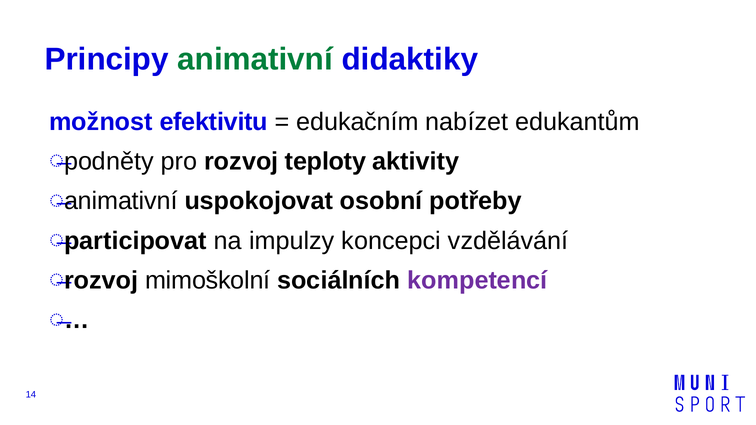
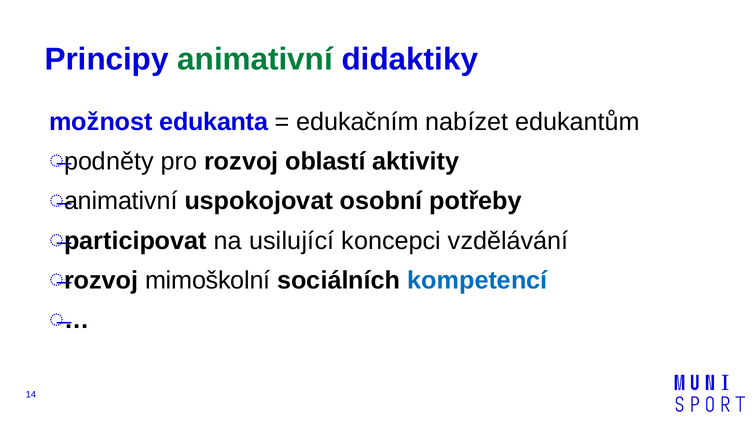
efektivitu: efektivitu -> edukanta
teploty: teploty -> oblastí
impulzy: impulzy -> usilující
kompetencí colour: purple -> blue
